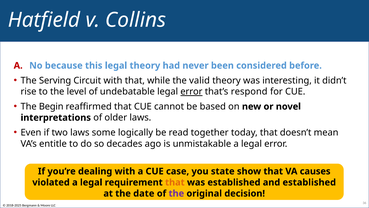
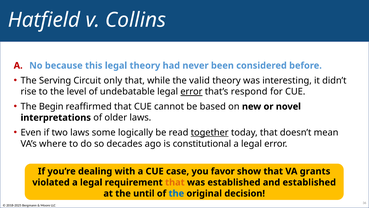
Circuit with: with -> only
together underline: none -> present
entitle: entitle -> where
unmistakable: unmistakable -> constitutional
state: state -> favor
causes: causes -> grants
date: date -> until
the at (176, 193) colour: purple -> blue
